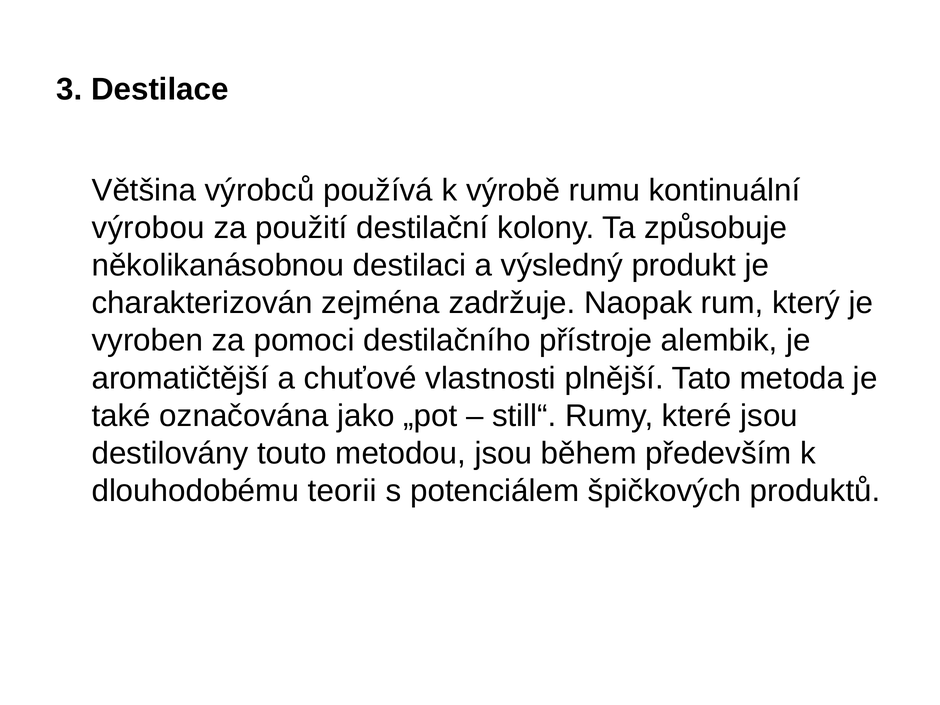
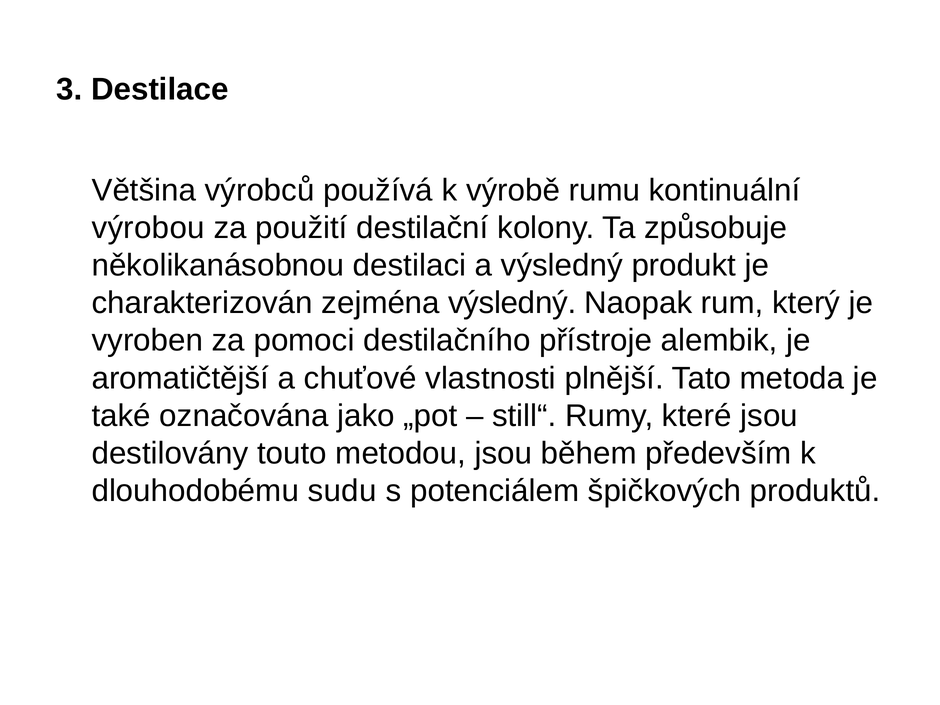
zejména zadržuje: zadržuje -> výsledný
teorii: teorii -> sudu
